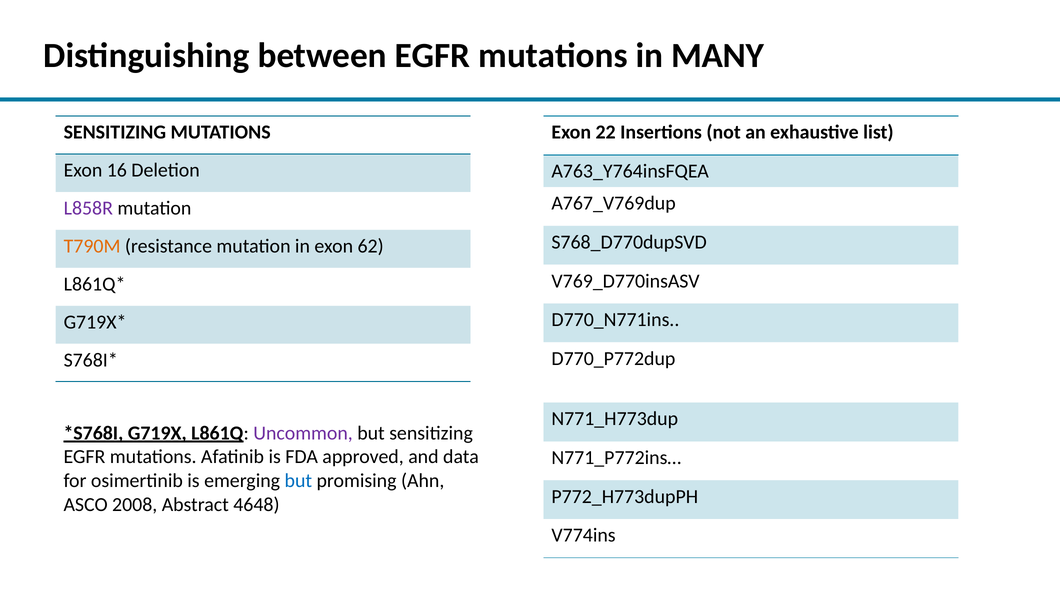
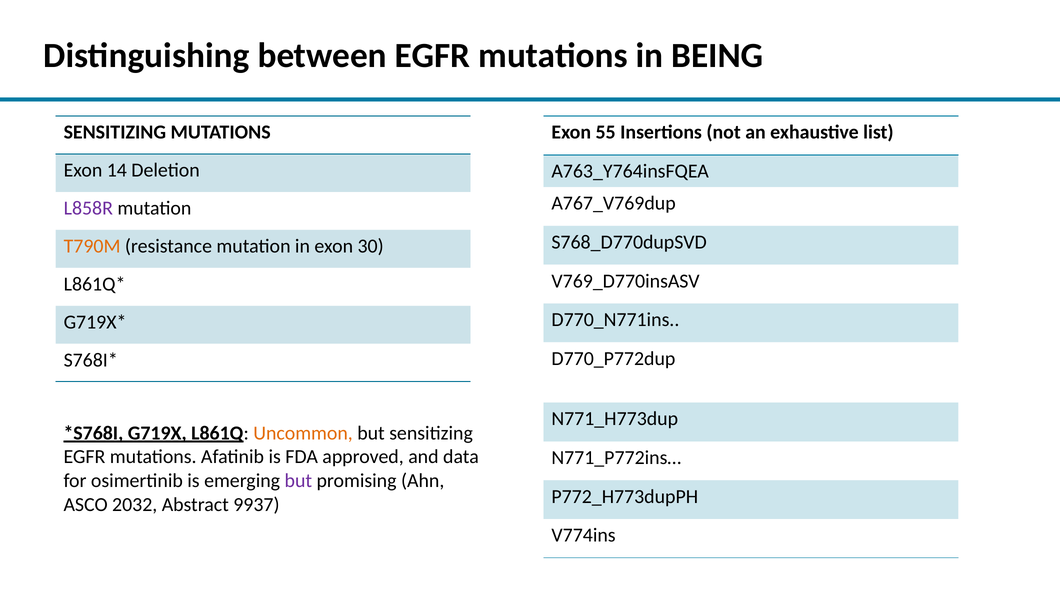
MANY: MANY -> BEING
22: 22 -> 55
16: 16 -> 14
62: 62 -> 30
Uncommon colour: purple -> orange
but at (298, 481) colour: blue -> purple
2008: 2008 -> 2032
4648: 4648 -> 9937
